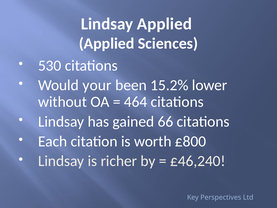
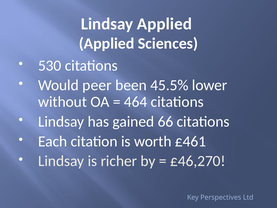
your: your -> peer
15.2%: 15.2% -> 45.5%
£800: £800 -> £461
£46,240: £46,240 -> £46,270
